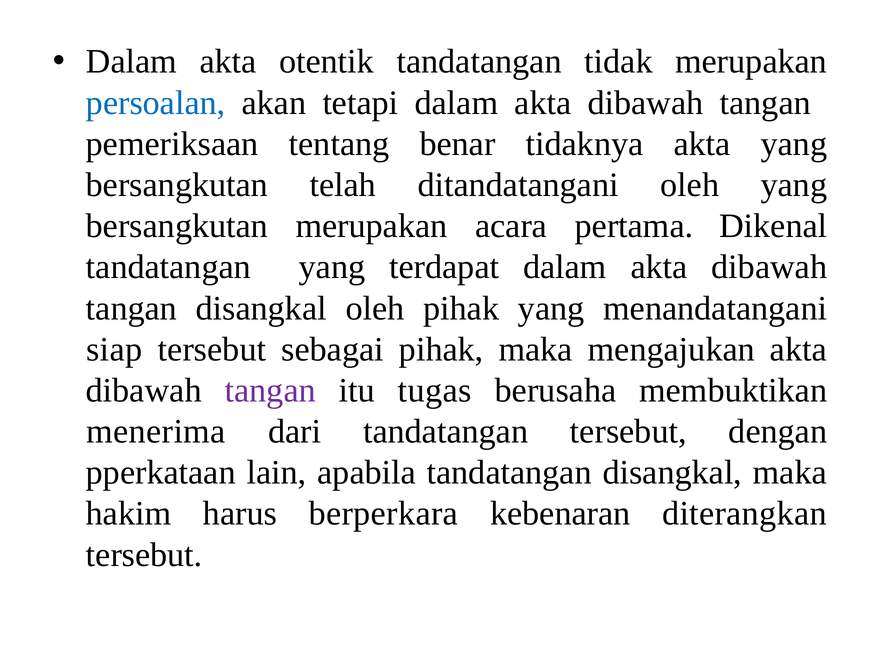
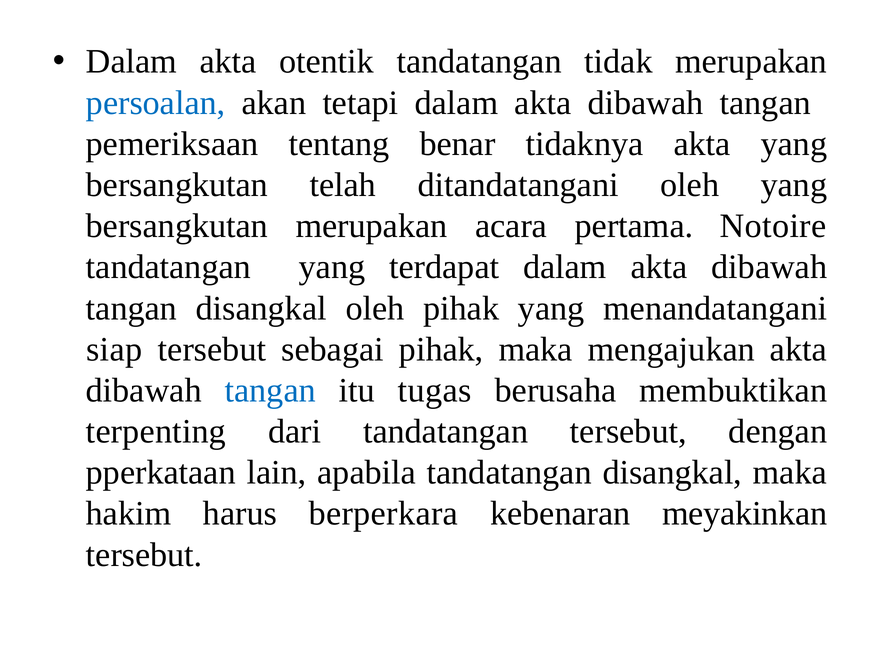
Dikenal: Dikenal -> Notoire
tangan at (270, 391) colour: purple -> blue
menerima: menerima -> terpenting
diterangkan: diterangkan -> meyakinkan
